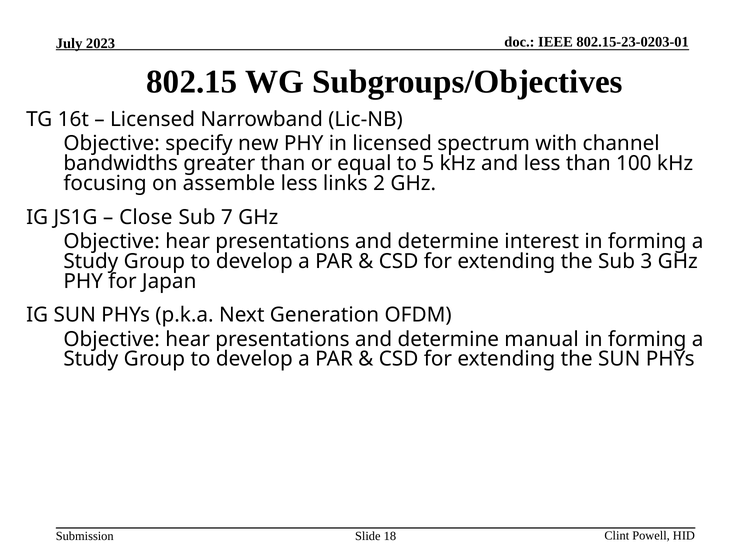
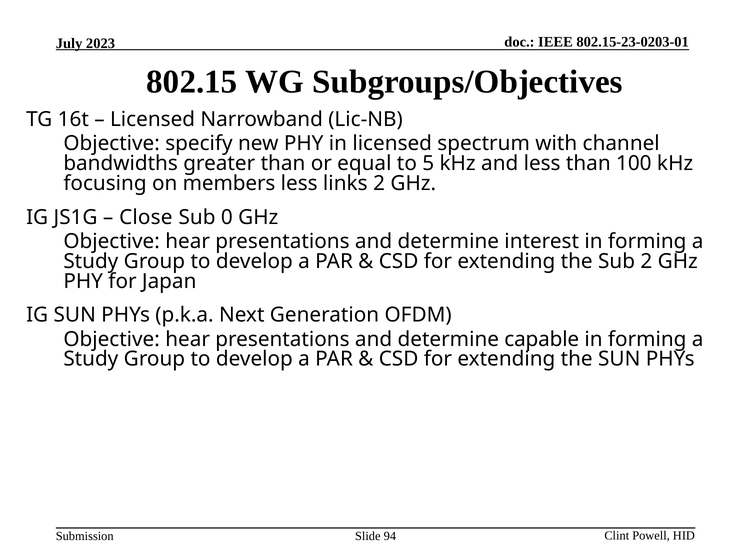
assemble: assemble -> members
7: 7 -> 0
Sub 3: 3 -> 2
manual: manual -> capable
18: 18 -> 94
